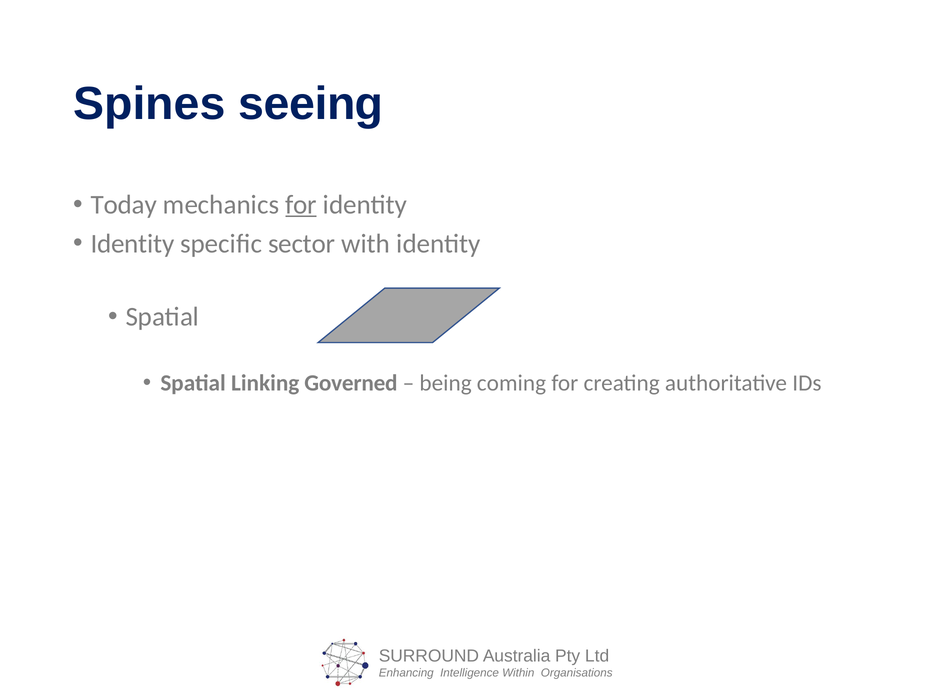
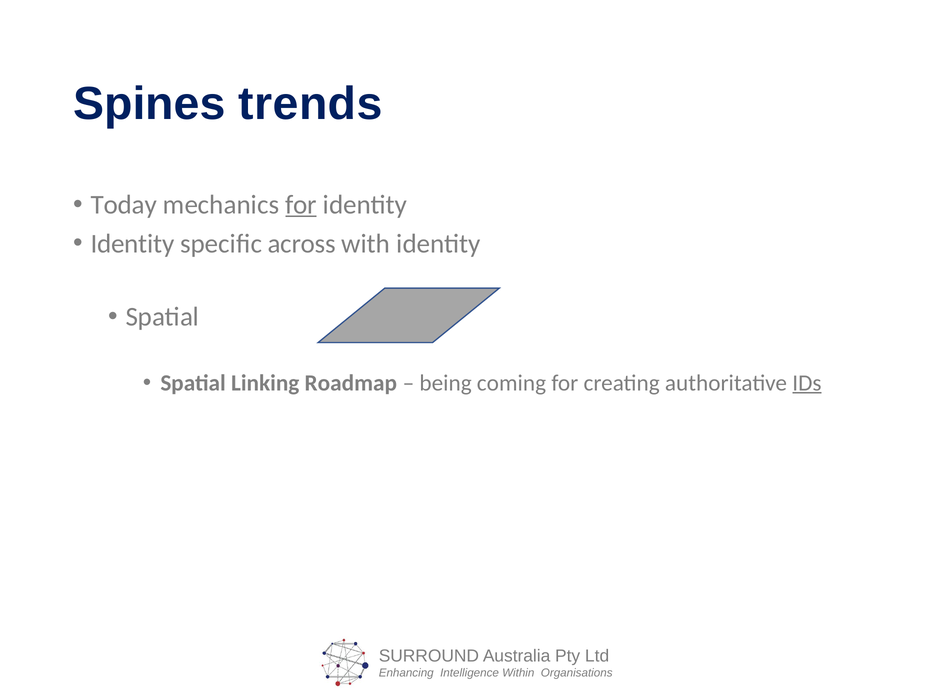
seeing: seeing -> trends
sector: sector -> across
Governed: Governed -> Roadmap
IDs underline: none -> present
